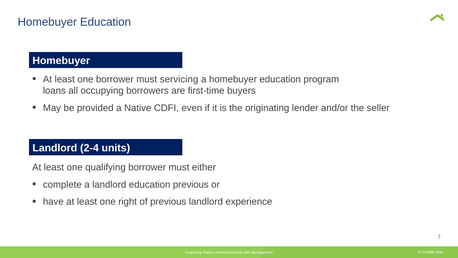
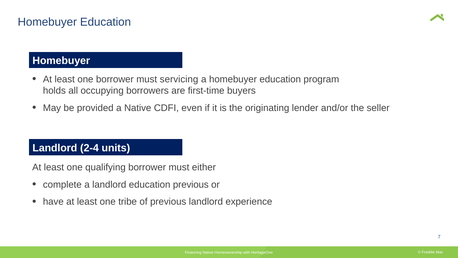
loans: loans -> holds
right: right -> tribe
